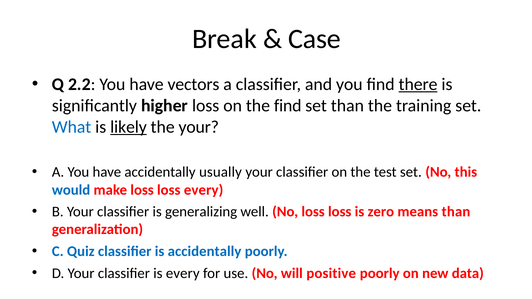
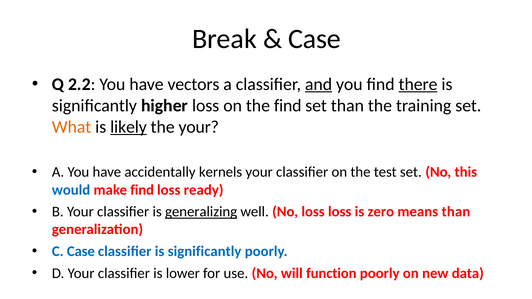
and underline: none -> present
What colour: blue -> orange
usually: usually -> kernels
make loss: loss -> find
loss every: every -> ready
generalizing underline: none -> present
C Quiz: Quiz -> Case
classifier is accidentally: accidentally -> significantly
is every: every -> lower
positive: positive -> function
